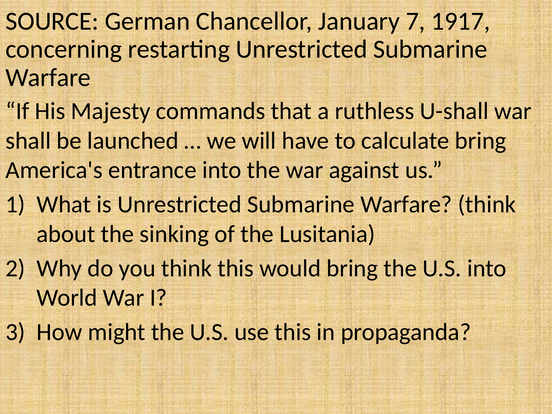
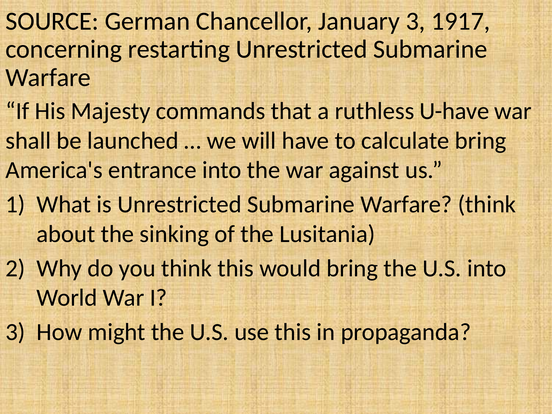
January 7: 7 -> 3
U-shall: U-shall -> U-have
